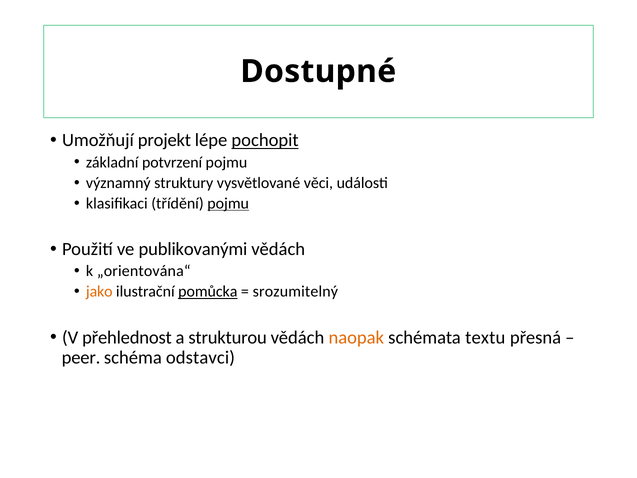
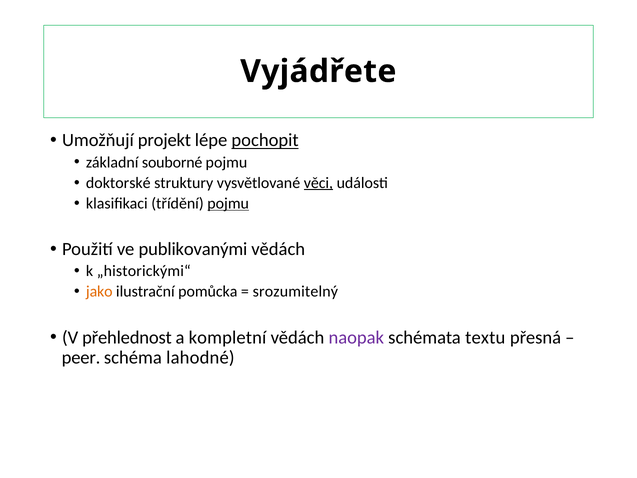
Dostupné: Dostupné -> Vyjádřete
potvrzení: potvrzení -> souborné
významný: významný -> doktorské
věci underline: none -> present
„orientována“: „orientována“ -> „historickými“
pomůcka underline: present -> none
strukturou: strukturou -> kompletní
naopak colour: orange -> purple
odstavci: odstavci -> lahodné
